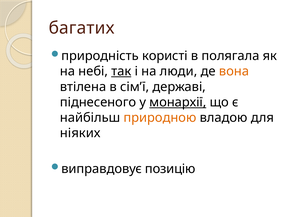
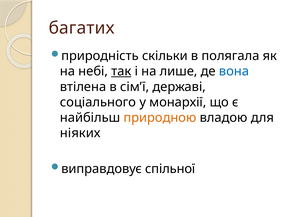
користі: користі -> скільки
люди: люди -> лише
вона colour: orange -> blue
піднесеного: піднесеного -> соціального
монархії underline: present -> none
позицію: позицію -> спільної
